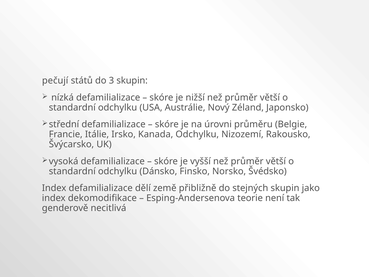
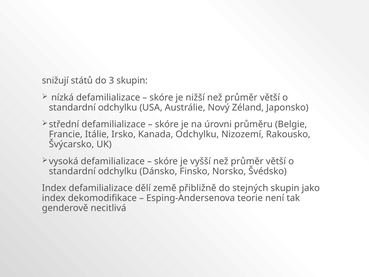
pečují: pečují -> snižují
